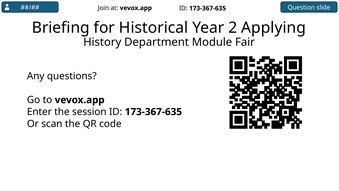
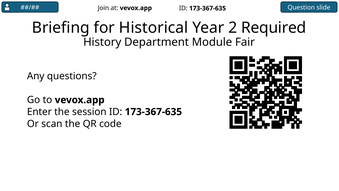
Applying: Applying -> Required
